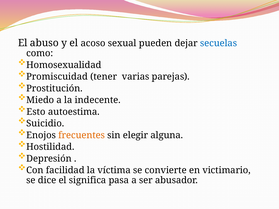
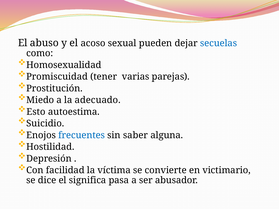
indecente: indecente -> adecuado
frecuentes colour: orange -> blue
elegir: elegir -> saber
